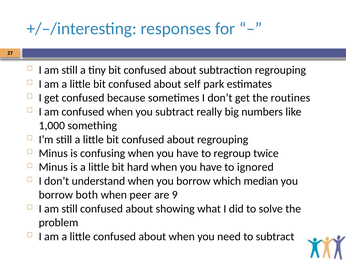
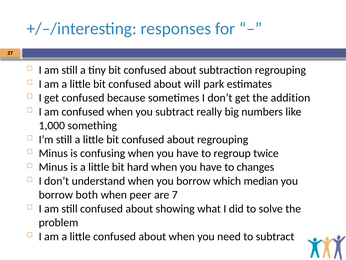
self: self -> will
routines: routines -> addition
ignored: ignored -> changes
9: 9 -> 7
